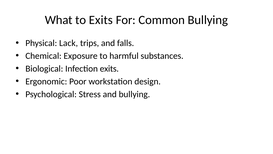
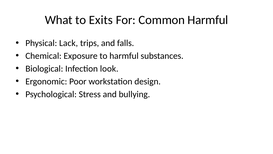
Common Bullying: Bullying -> Harmful
Infection exits: exits -> look
